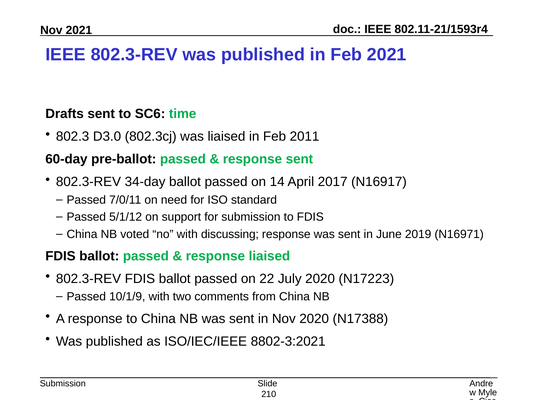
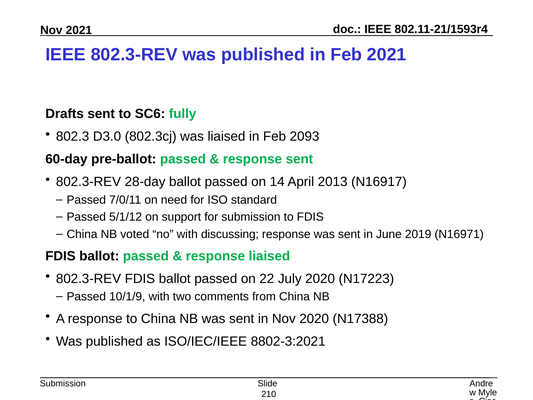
time: time -> fully
2011: 2011 -> 2093
34-day: 34-day -> 28-day
2017: 2017 -> 2013
